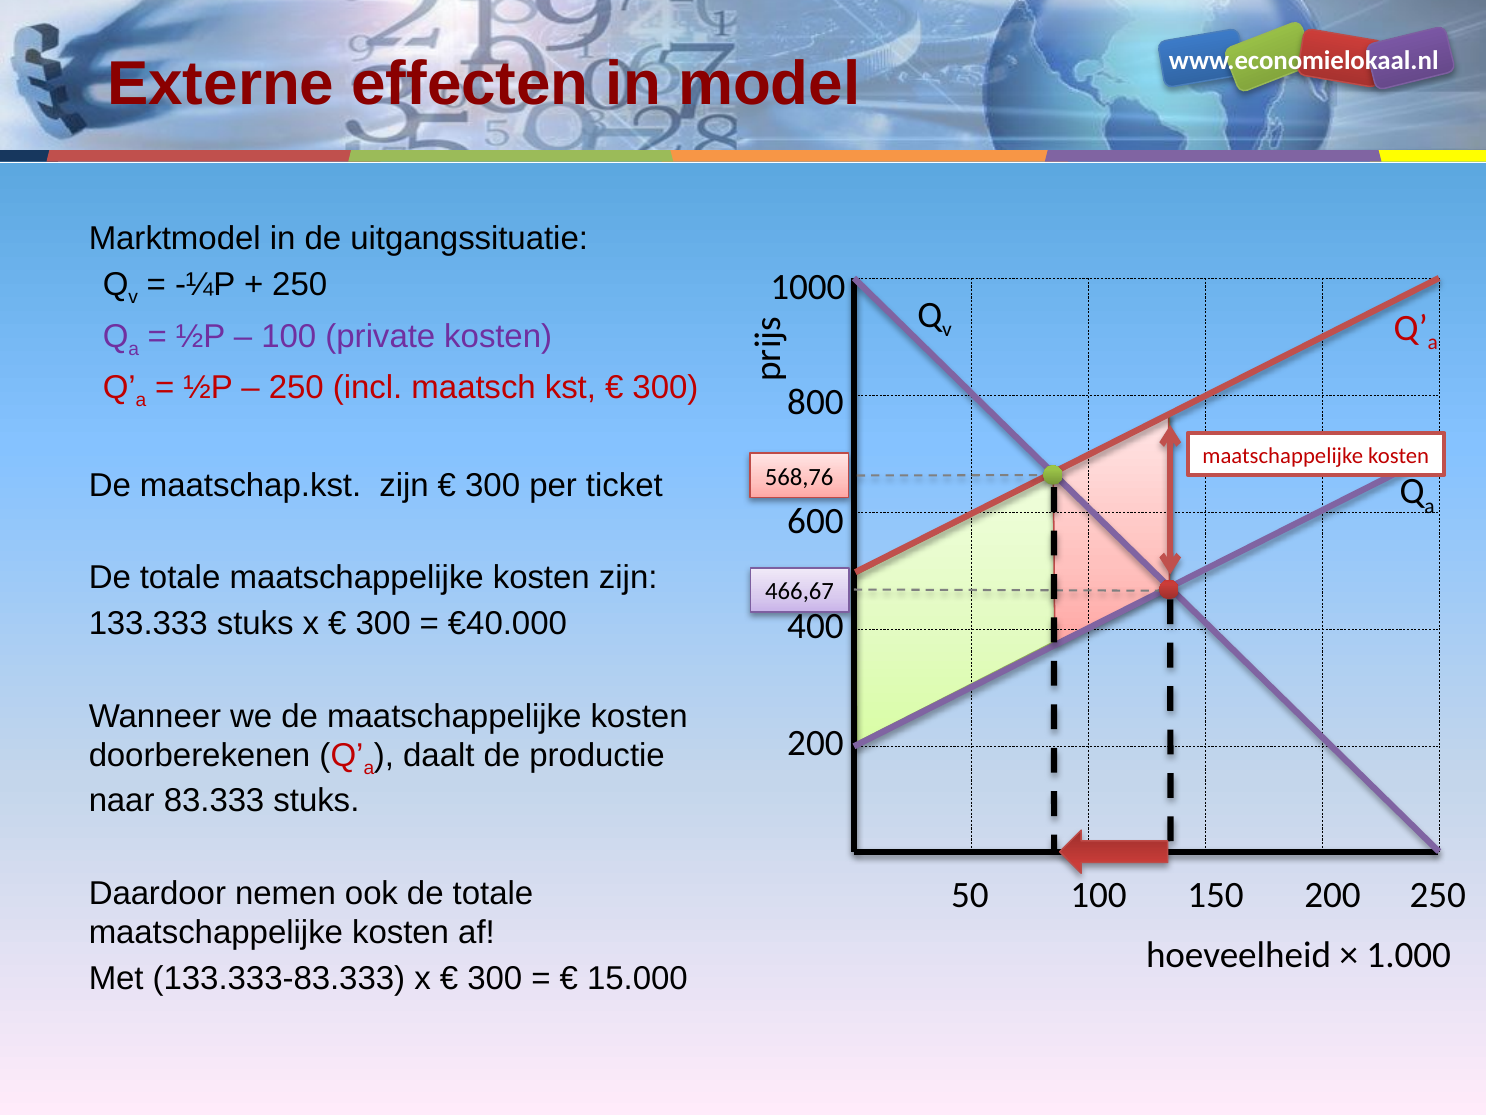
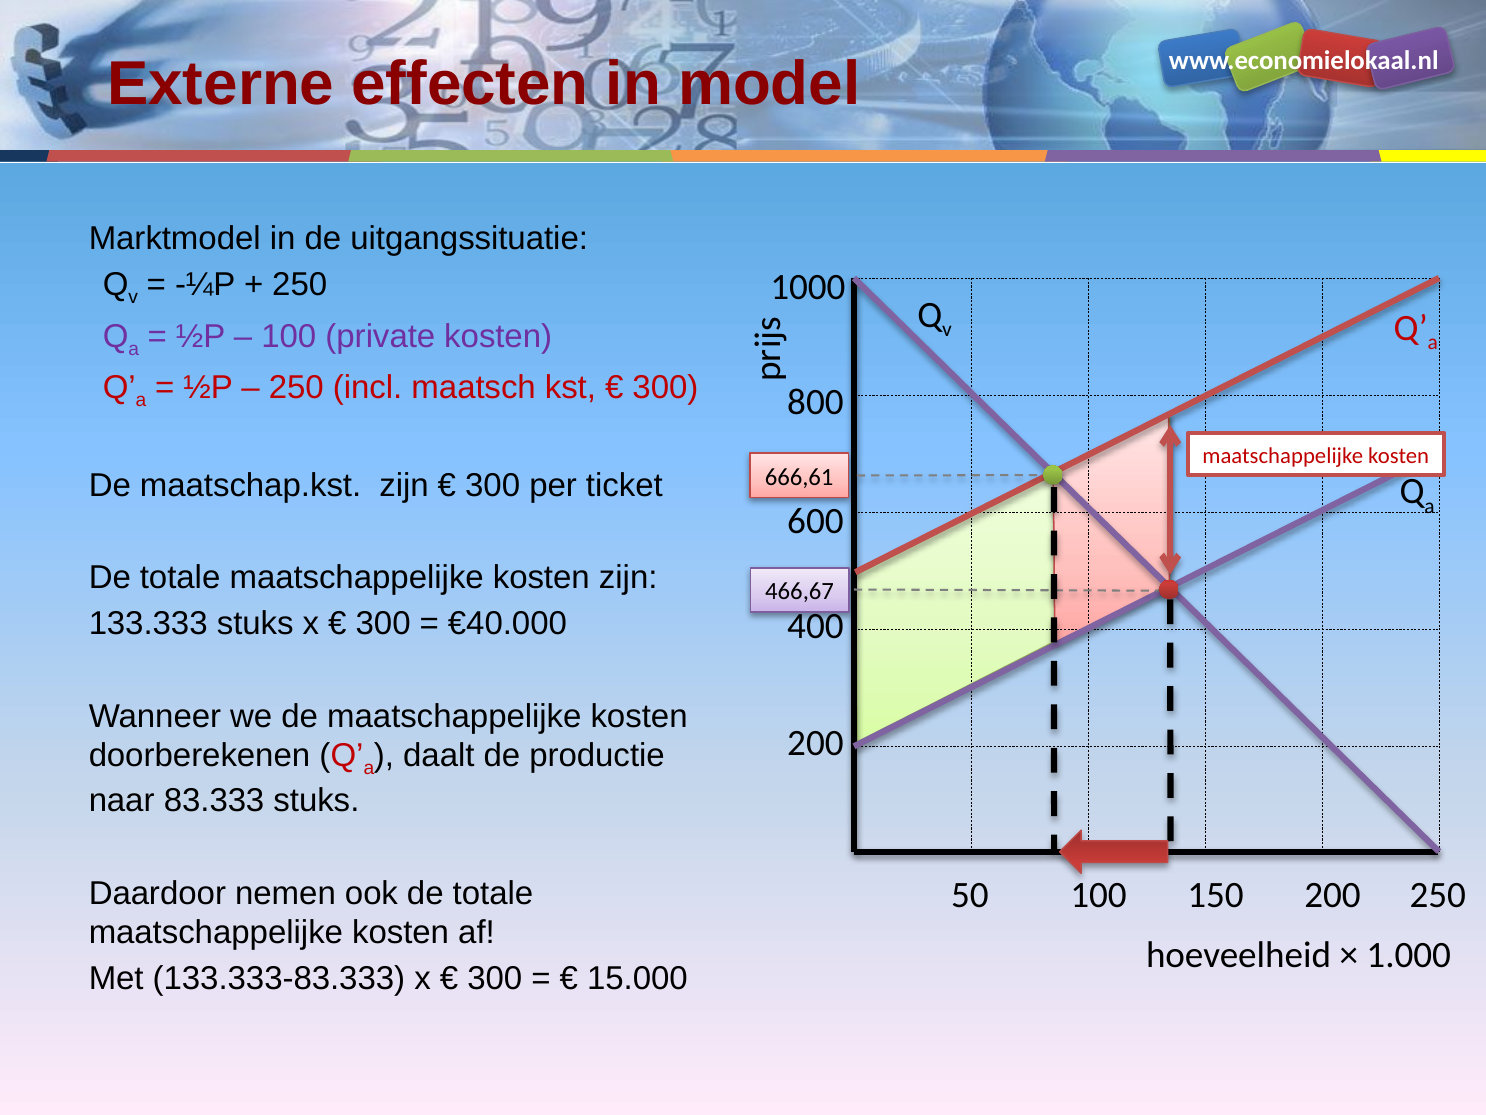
568,76: 568,76 -> 666,61
